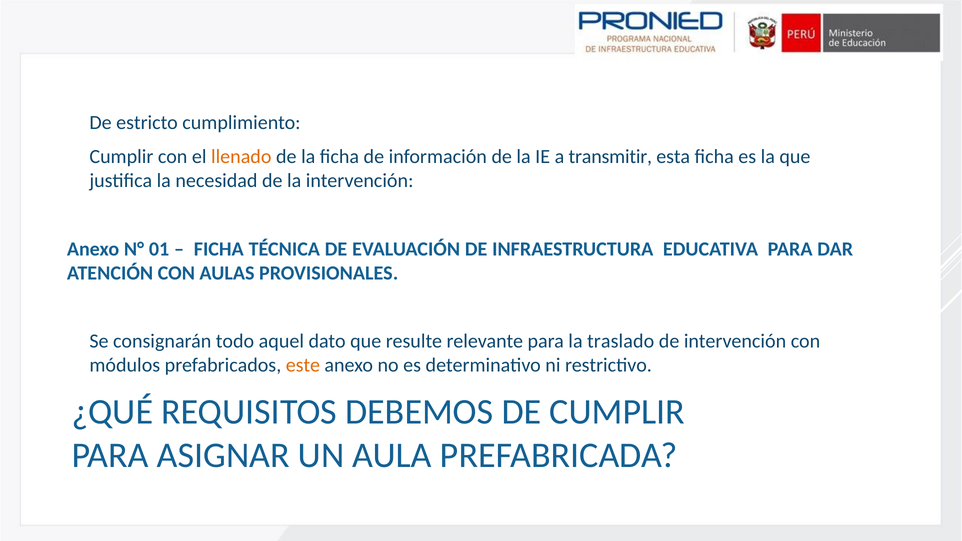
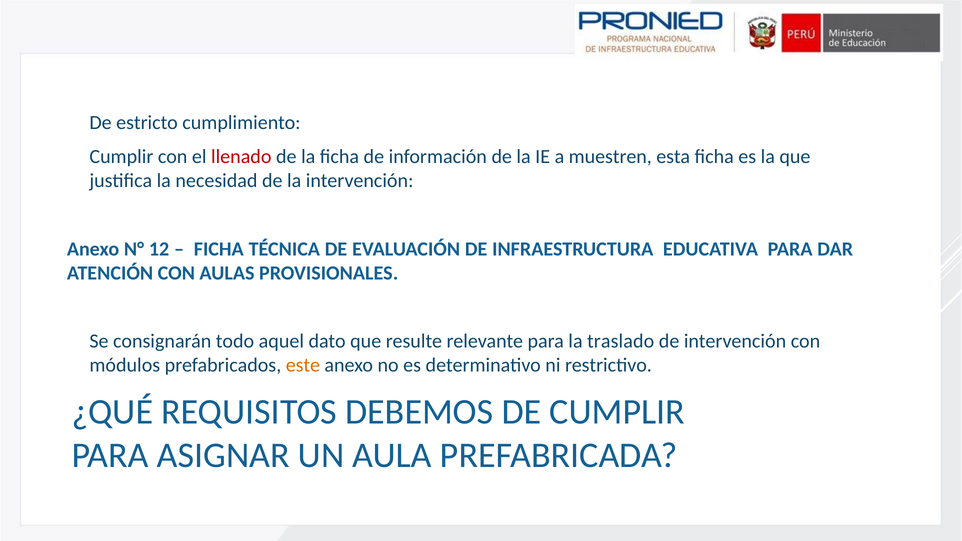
llenado colour: orange -> red
transmitir: transmitir -> muestren
01: 01 -> 12
